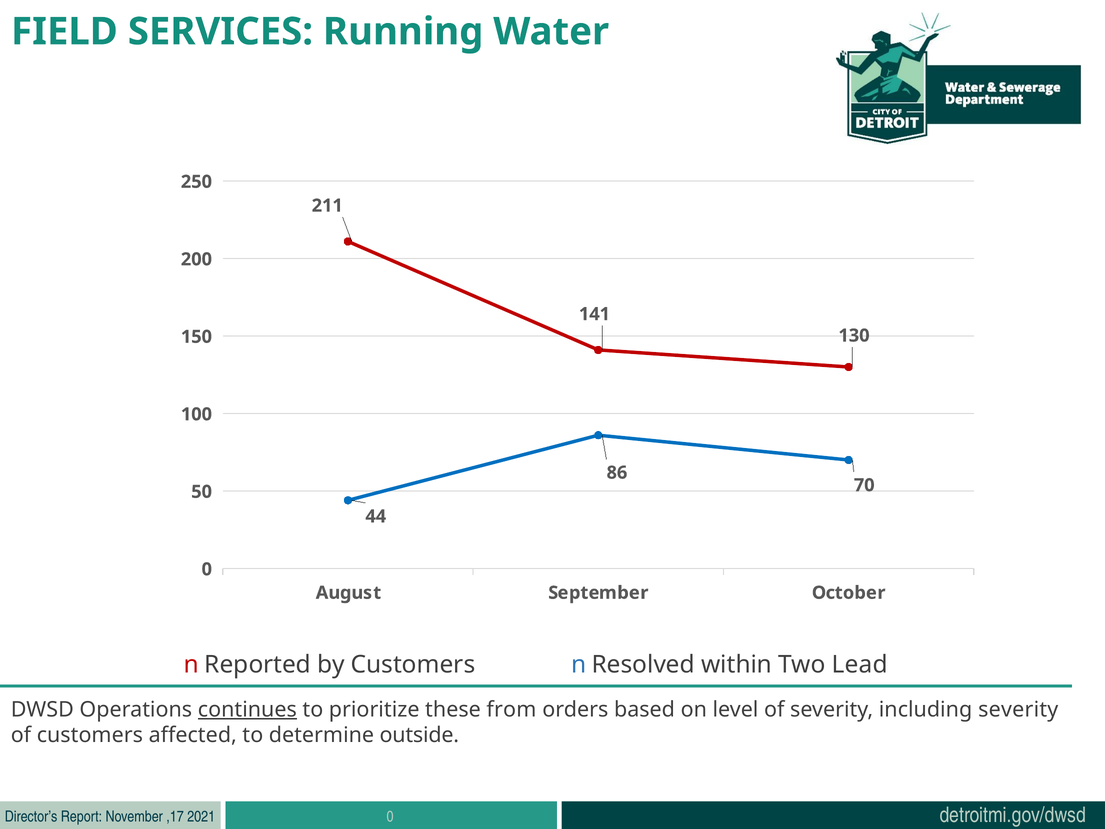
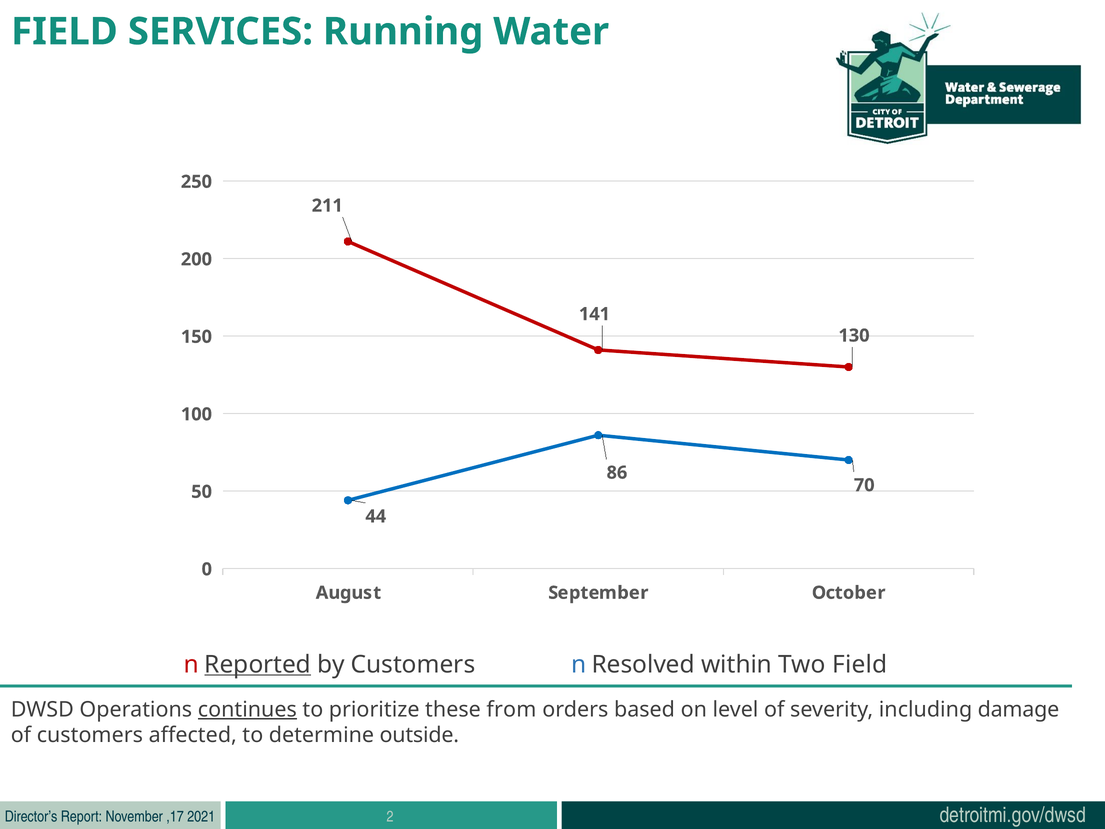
Reported underline: none -> present
Two Lead: Lead -> Field
including severity: severity -> damage
0 at (390, 816): 0 -> 2
